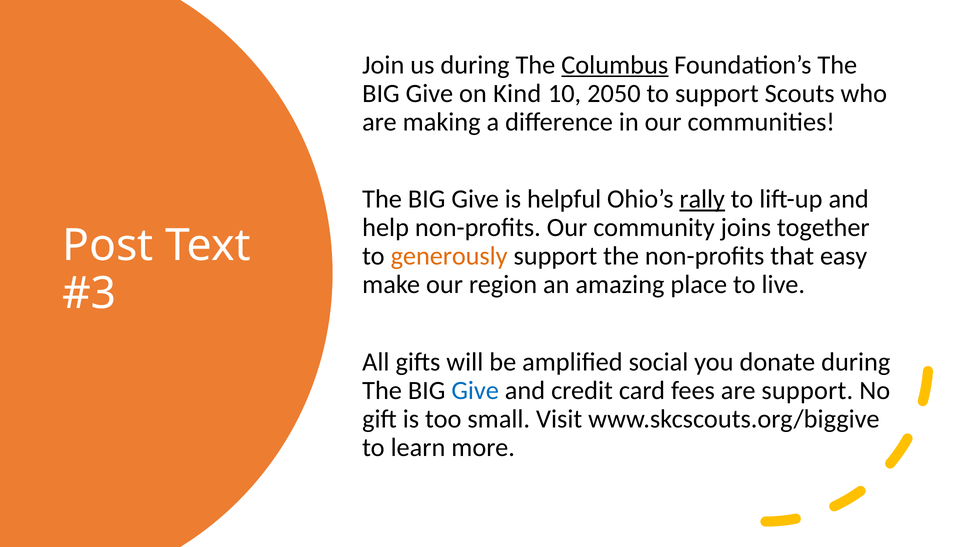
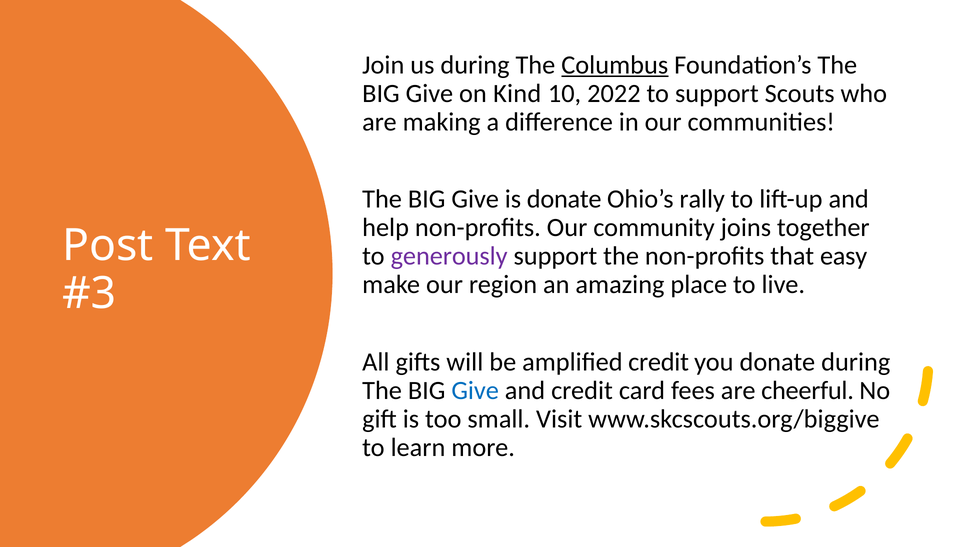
2050: 2050 -> 2022
is helpful: helpful -> donate
rally underline: present -> none
generously colour: orange -> purple
amplified social: social -> credit
are support: support -> cheerful
